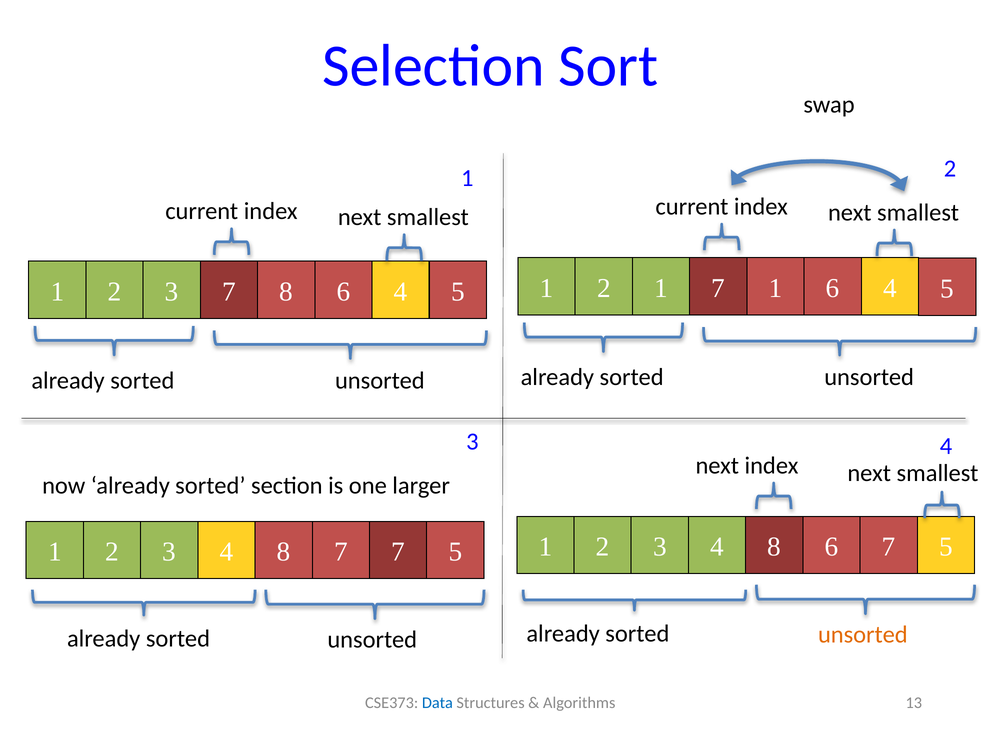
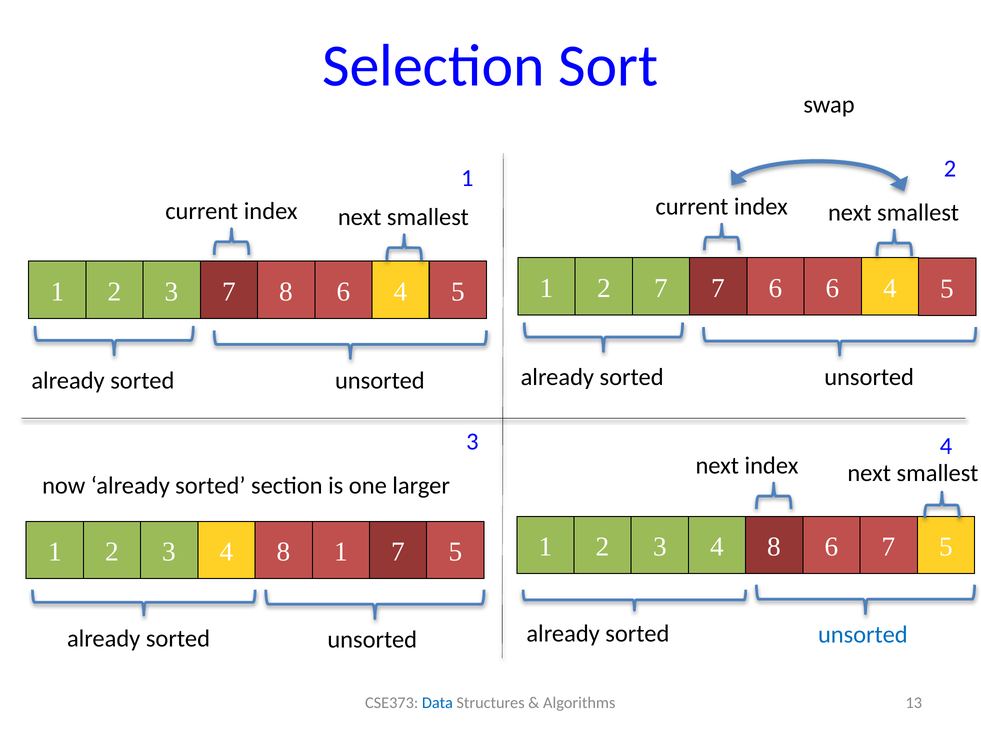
2 1: 1 -> 7
7 1: 1 -> 6
8 7: 7 -> 1
unsorted at (863, 635) colour: orange -> blue
